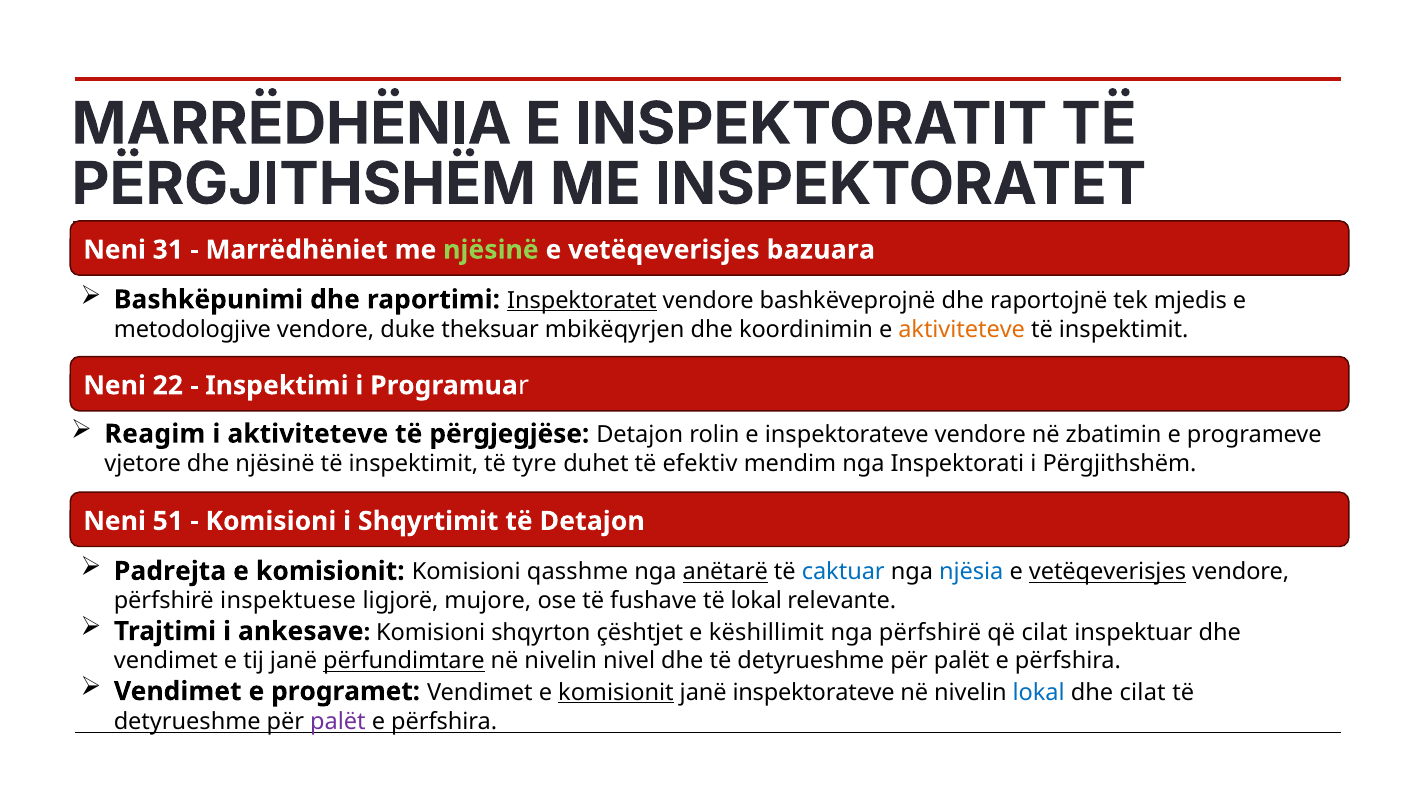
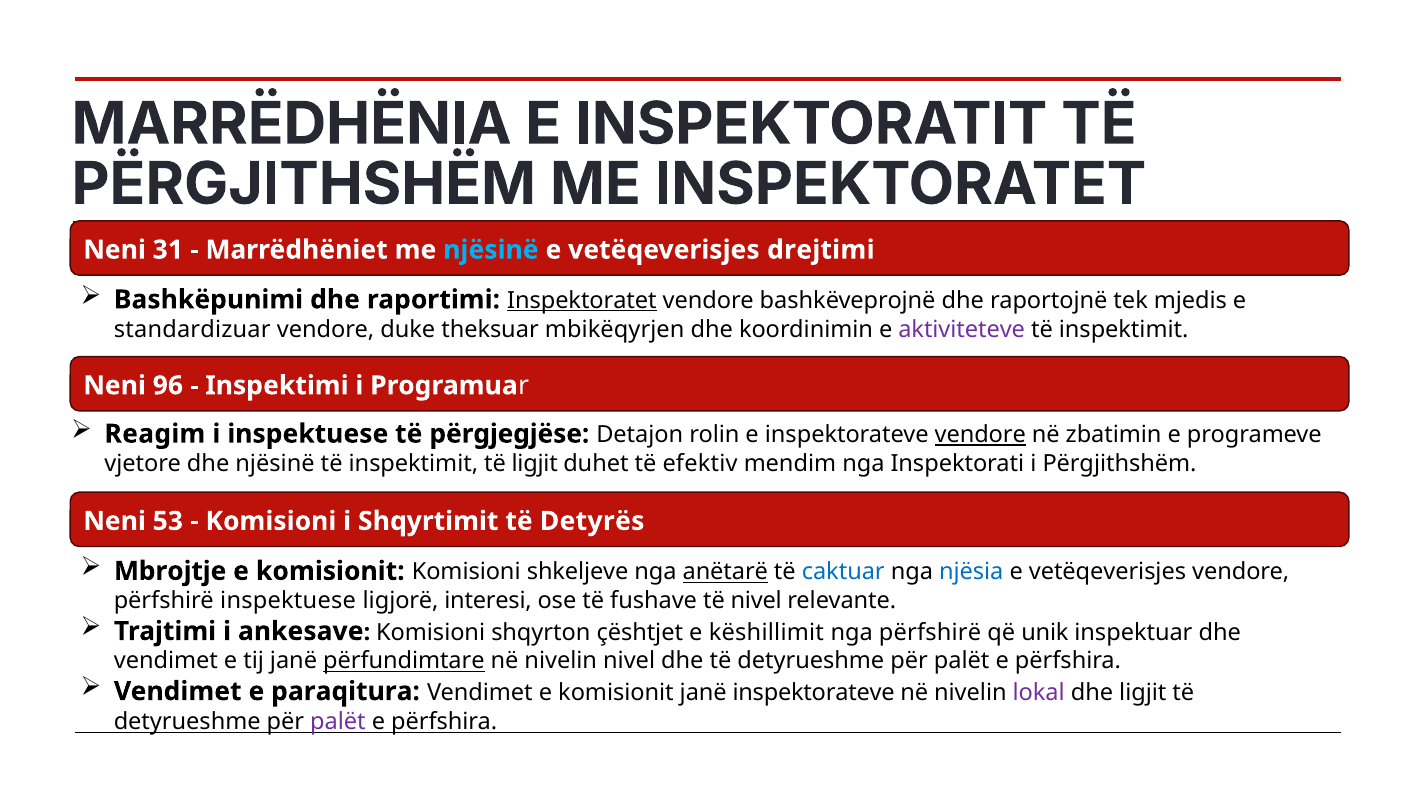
njësinë at (491, 250) colour: light green -> light blue
bazuara: bazuara -> drejtimi
metodologjive: metodologjive -> standardizuar
aktiviteteve at (962, 330) colour: orange -> purple
22: 22 -> 96
i aktiviteteve: aktiviteteve -> inspektuese
vendore at (980, 435) underline: none -> present
të tyre: tyre -> ligjit
51: 51 -> 53
të Detajon: Detajon -> Detyrës
Padrejta: Padrejta -> Mbrojtje
qasshme: qasshme -> shkeljeve
vetëqeverisjes at (1107, 572) underline: present -> none
mujore: mujore -> interesi
të lokal: lokal -> nivel
që cilat: cilat -> unik
programet: programet -> paraqitura
komisionit at (616, 693) underline: present -> none
lokal at (1039, 693) colour: blue -> purple
dhe cilat: cilat -> ligjit
